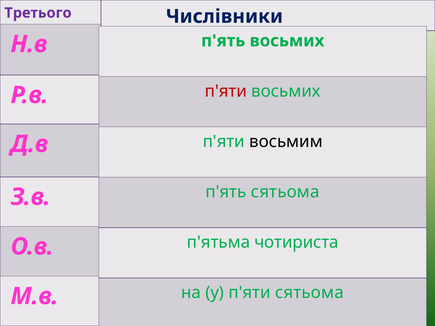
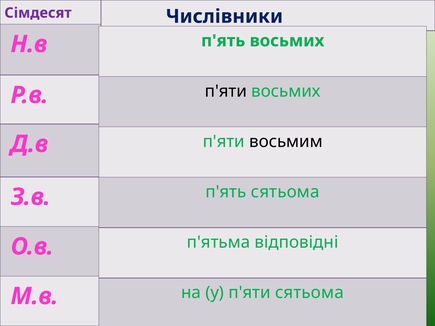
Третього: Третього -> Сімдесят
п'яти at (226, 91) colour: red -> black
чотириста: чотириста -> відповідні
